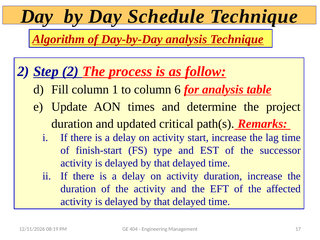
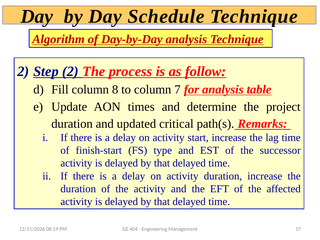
1: 1 -> 8
6: 6 -> 7
